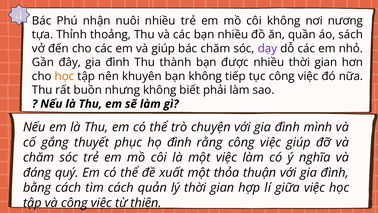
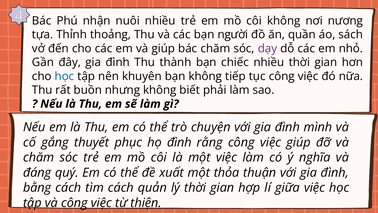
bạn nhiều: nhiều -> người
được: được -> chiếc
học at (64, 76) colour: orange -> blue
